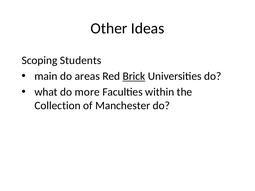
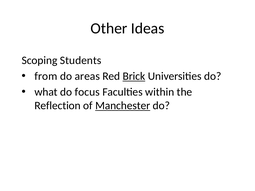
main: main -> from
more: more -> focus
Collection: Collection -> Reflection
Manchester underline: none -> present
